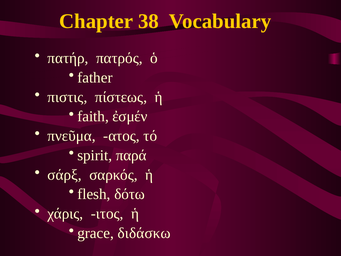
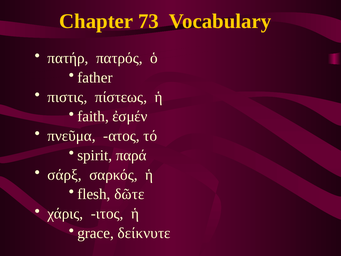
38: 38 -> 73
δότω: δότω -> δῶτε
διδάσκω: διδάσκω -> δείκνυτε
